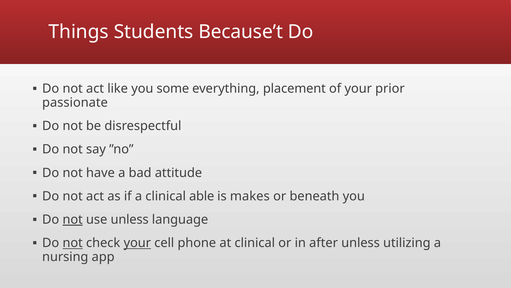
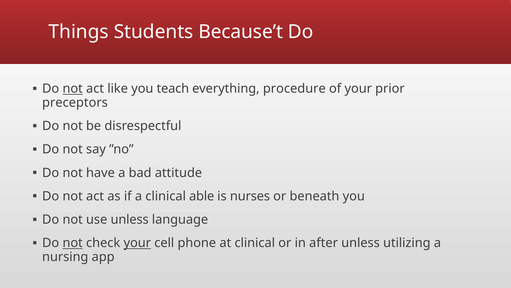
not at (73, 89) underline: none -> present
some: some -> teach
placement: placement -> procedure
passionate: passionate -> preceptors
makes: makes -> nurses
not at (73, 219) underline: present -> none
